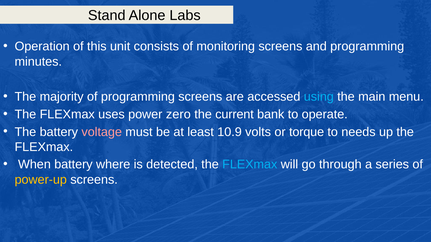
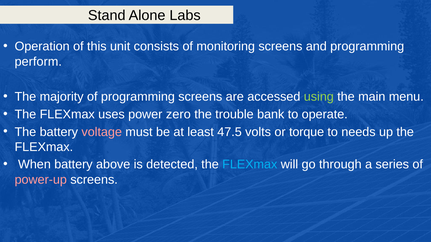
minutes: minutes -> perform
using colour: light blue -> light green
current: current -> trouble
10.9: 10.9 -> 47.5
where: where -> above
power-up colour: yellow -> pink
